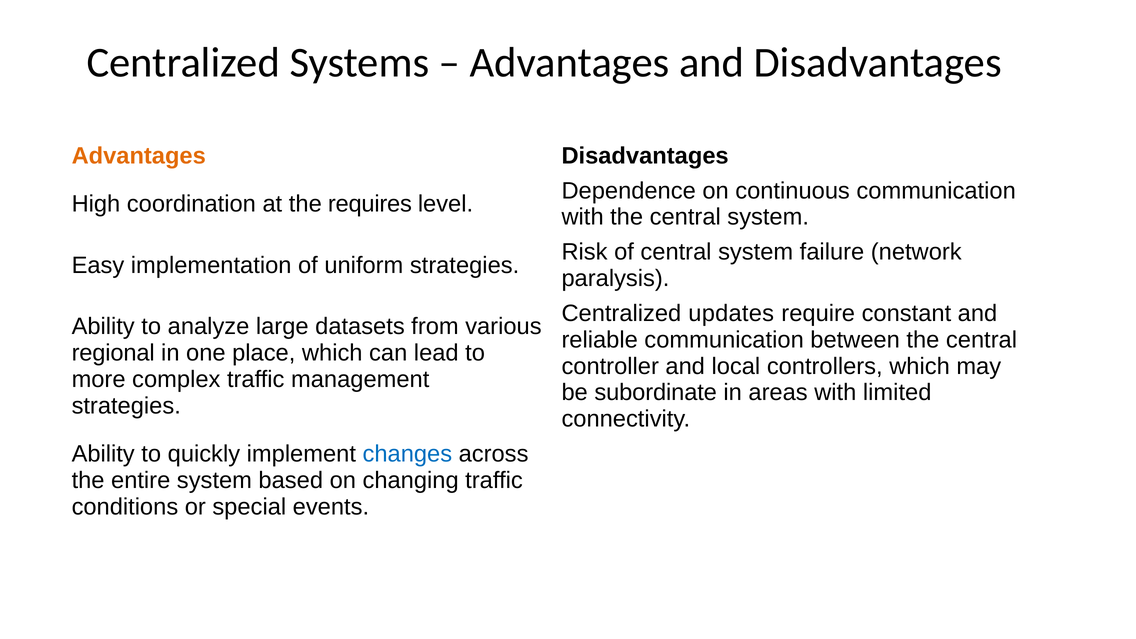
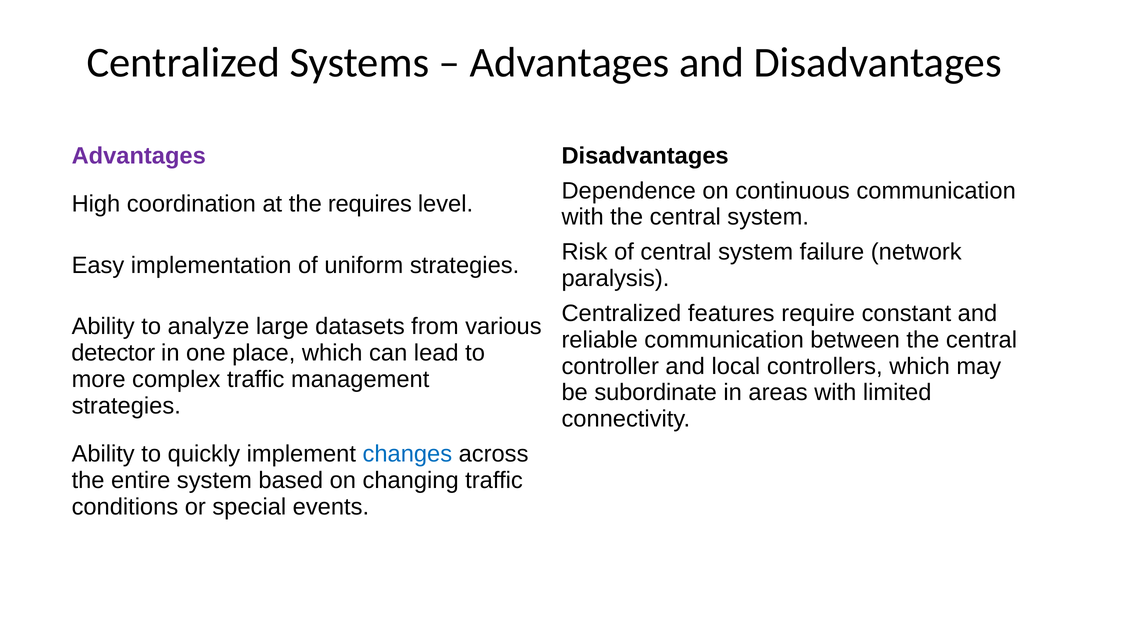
Advantages at (139, 156) colour: orange -> purple
updates: updates -> features
regional: regional -> detector
